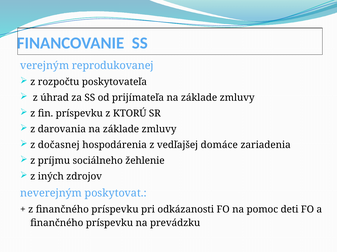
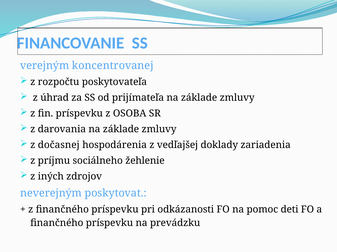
reprodukovanej: reprodukovanej -> koncentrovanej
KTORÚ: KTORÚ -> OSOBA
domáce: domáce -> doklady
